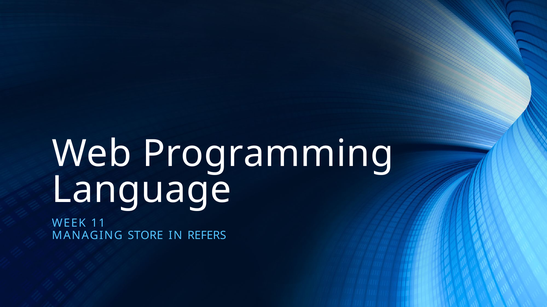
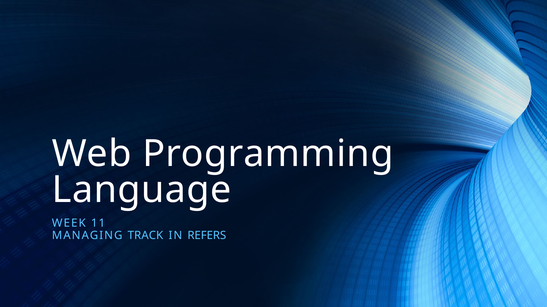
STORE: STORE -> TRACK
